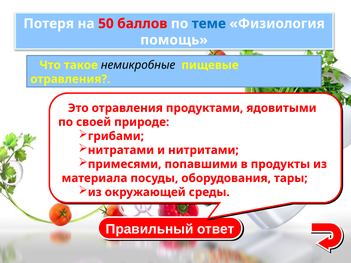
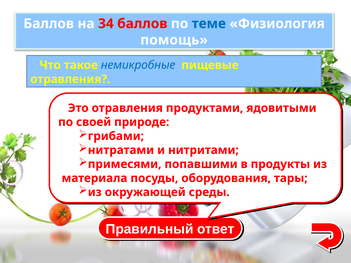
Потеря at (49, 24): Потеря -> Баллов
50: 50 -> 34
немикробные colour: black -> blue
